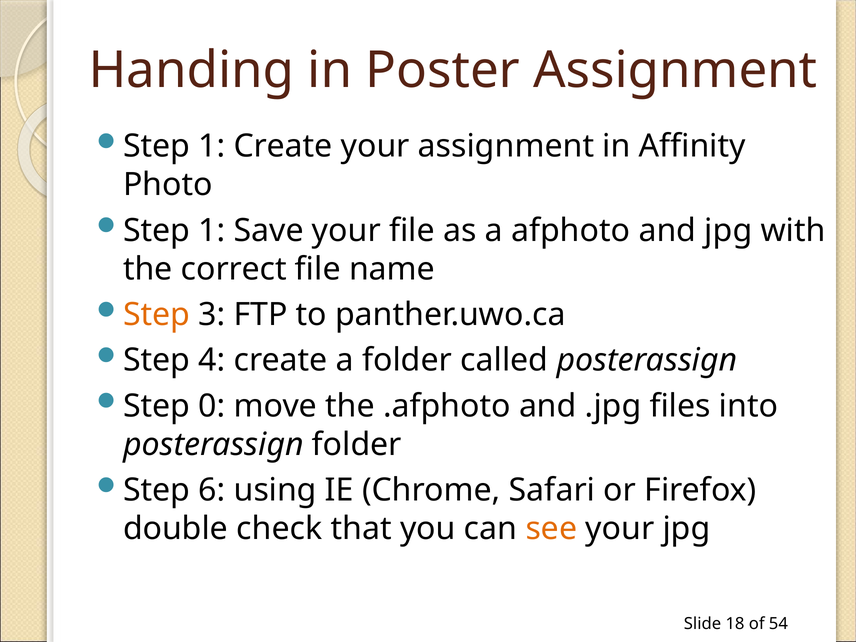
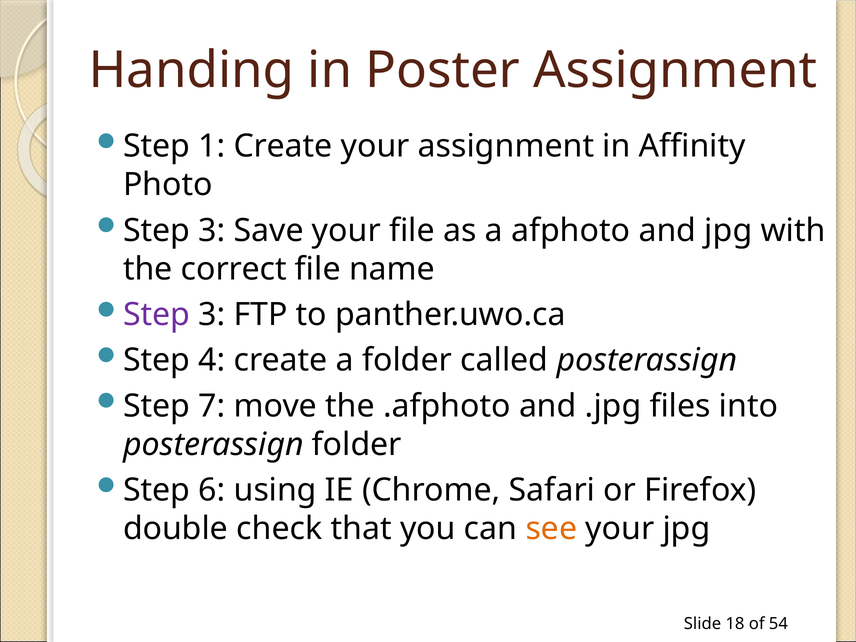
1 at (212, 230): 1 -> 3
Step at (157, 315) colour: orange -> purple
0: 0 -> 7
